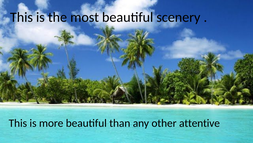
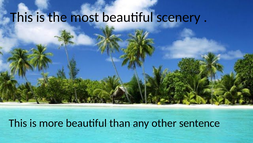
attentive: attentive -> sentence
